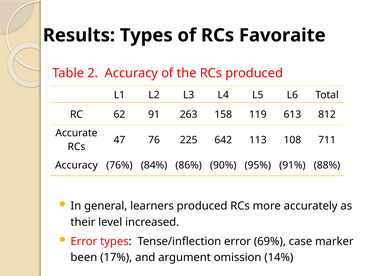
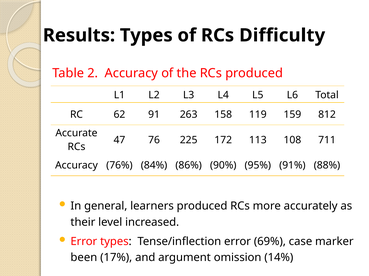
Favoraite: Favoraite -> Difficulty
613: 613 -> 159
642: 642 -> 172
